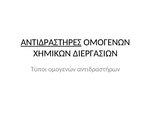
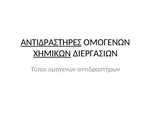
ΧΗΜΙΚΩΝ underline: none -> present
